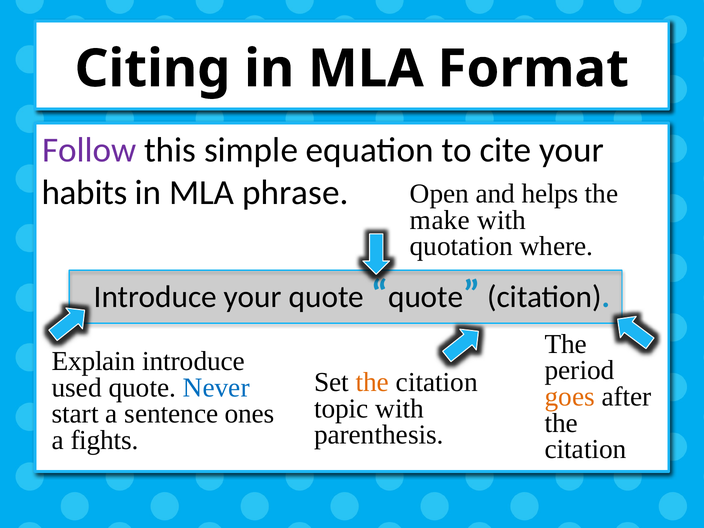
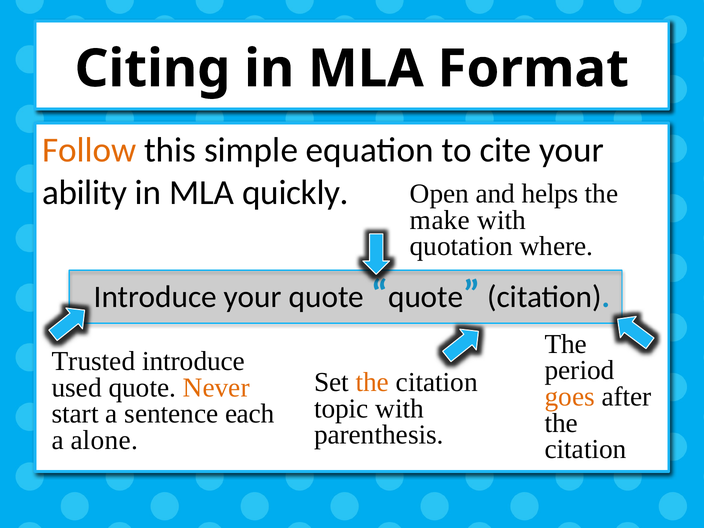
Follow colour: purple -> orange
habits: habits -> ability
phrase: phrase -> quickly
Explain: Explain -> Trusted
Never colour: blue -> orange
ones: ones -> each
fights: fights -> alone
